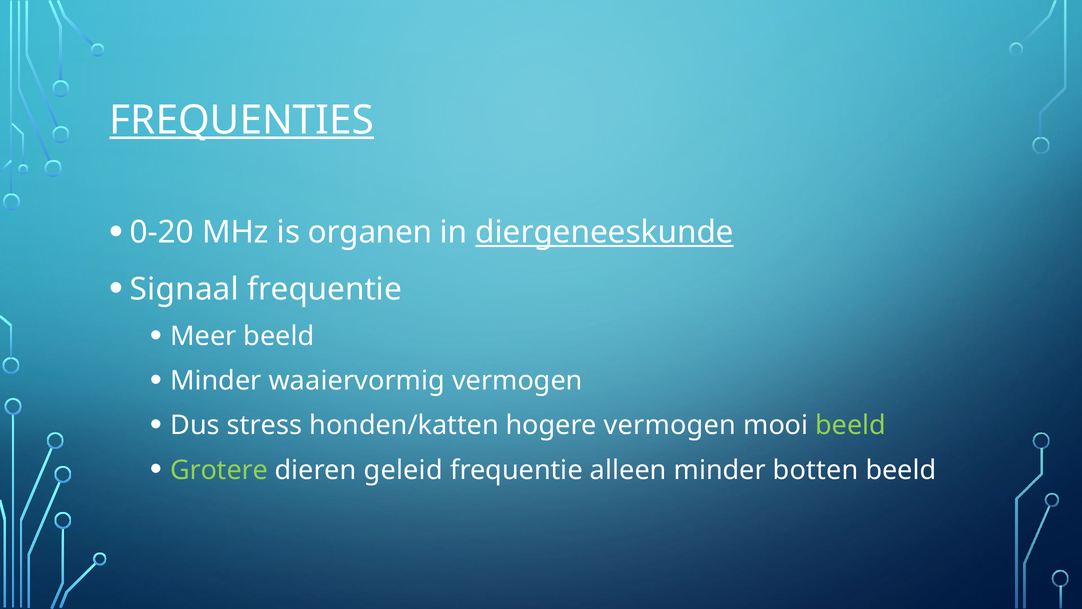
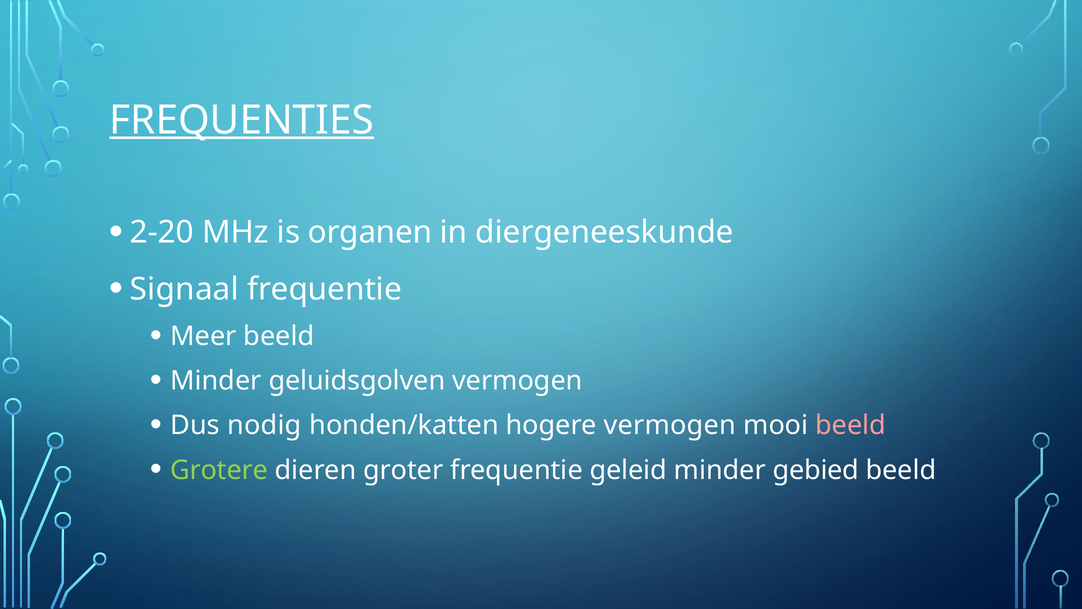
0-20: 0-20 -> 2-20
diergeneeskunde underline: present -> none
waaiervormig: waaiervormig -> geluidsgolven
stress: stress -> nodig
beeld at (851, 425) colour: light green -> pink
geleid: geleid -> groter
alleen: alleen -> geleid
botten: botten -> gebied
